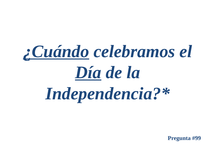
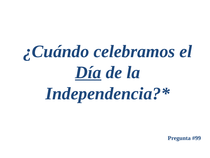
¿Cuándo underline: present -> none
